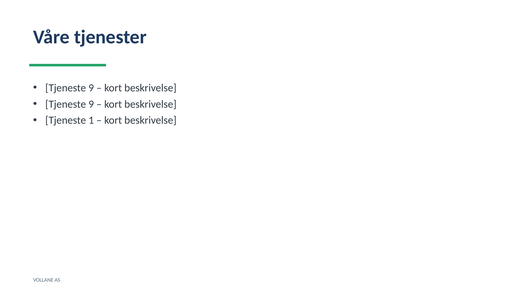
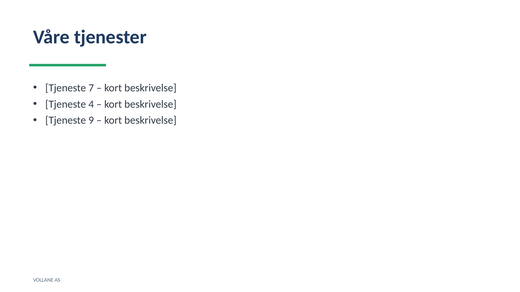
9 at (91, 88): 9 -> 7
9 at (91, 104): 9 -> 4
1: 1 -> 9
